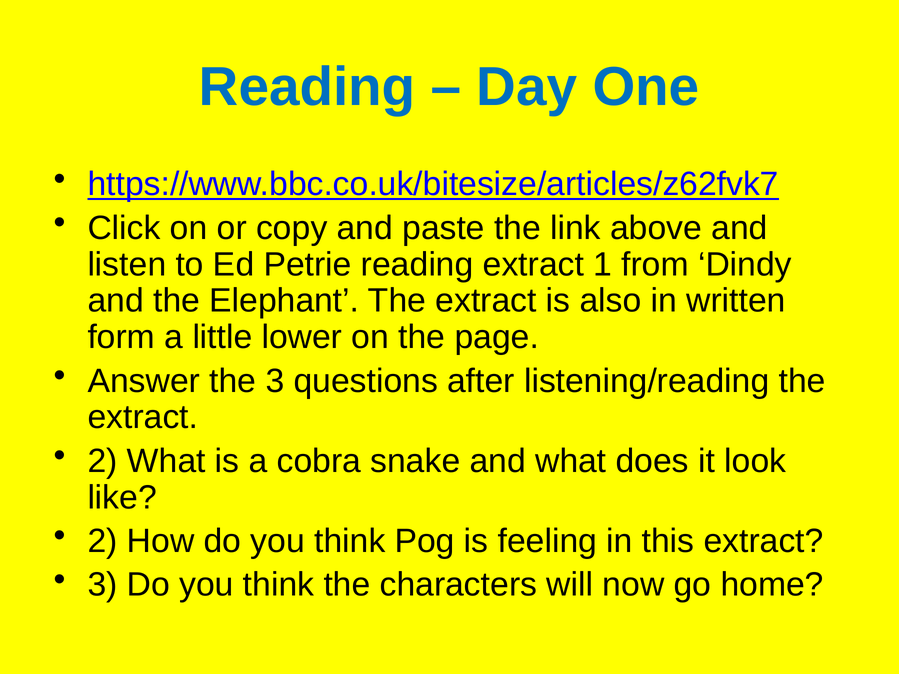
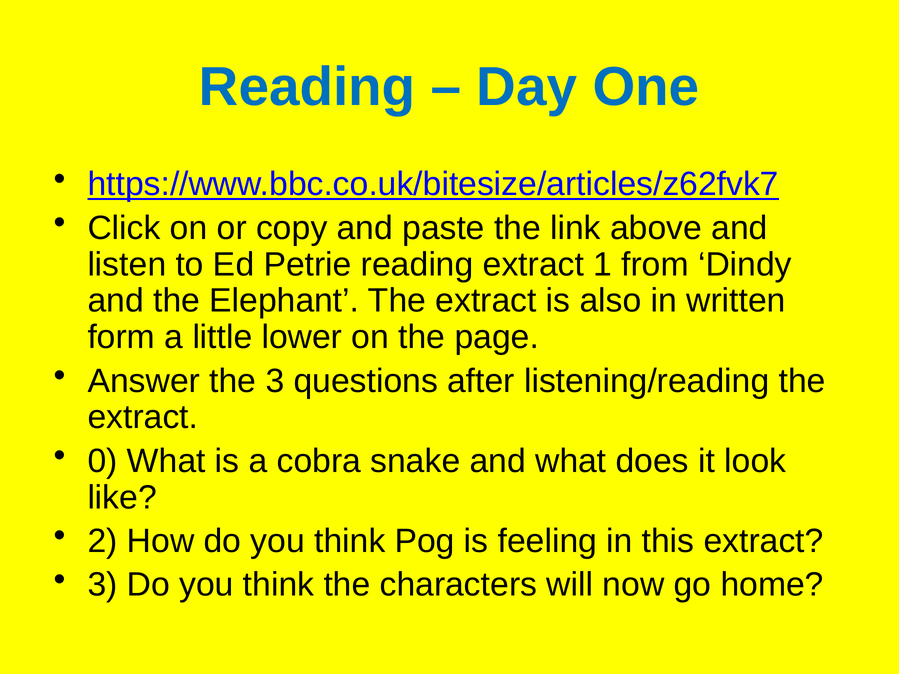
2 at (103, 461): 2 -> 0
